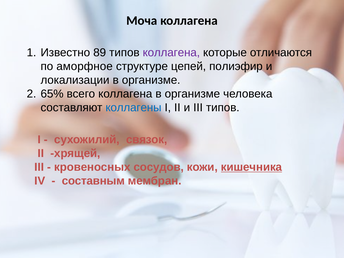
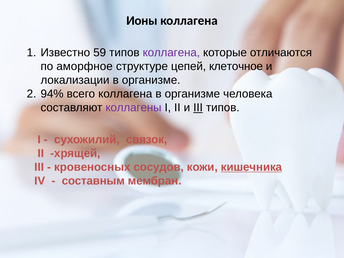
Моча: Моча -> Ионы
89: 89 -> 59
полиэфир: полиэфир -> клеточное
65%: 65% -> 94%
коллагены colour: blue -> purple
III at (198, 108) underline: none -> present
